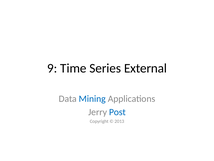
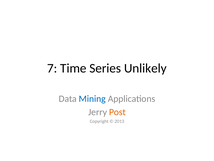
9: 9 -> 7
External: External -> Unlikely
Post colour: blue -> orange
